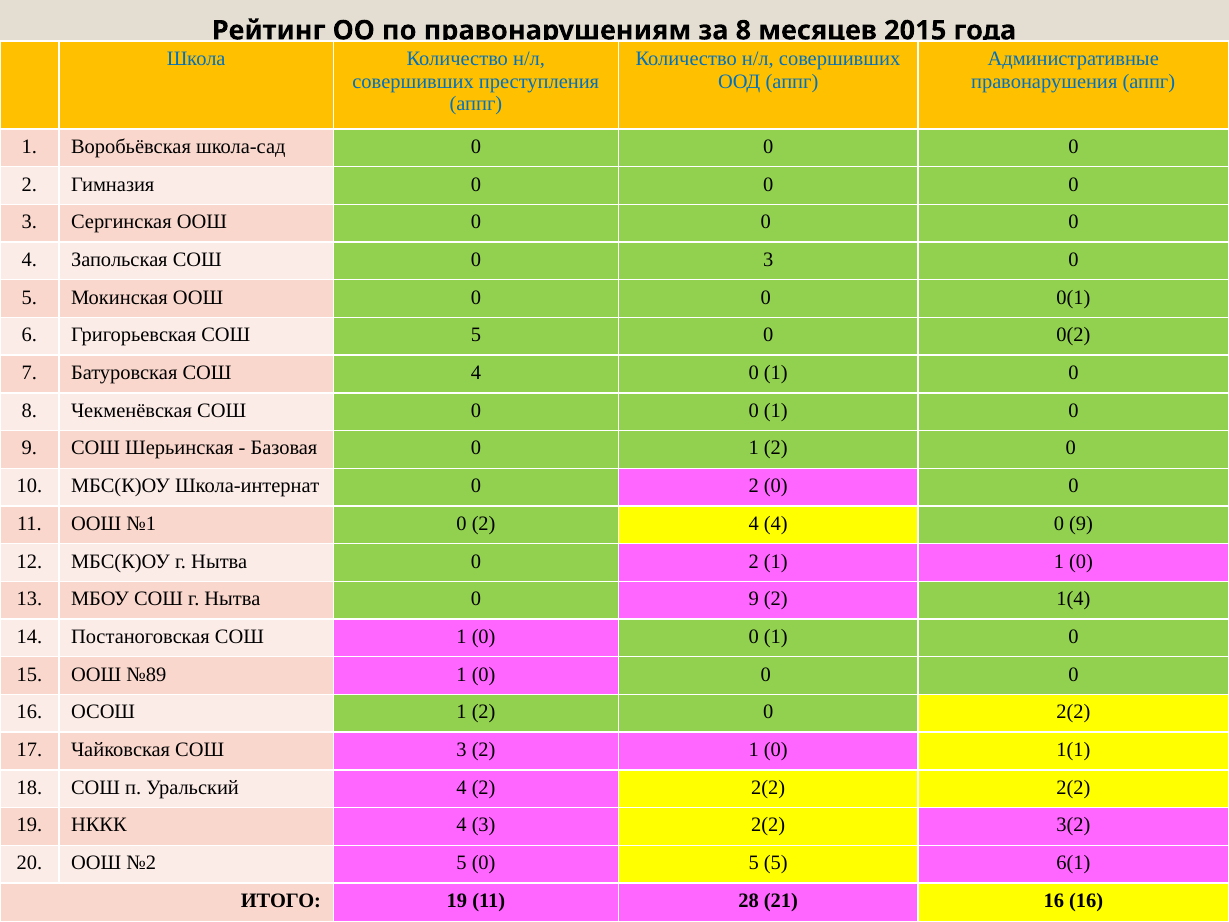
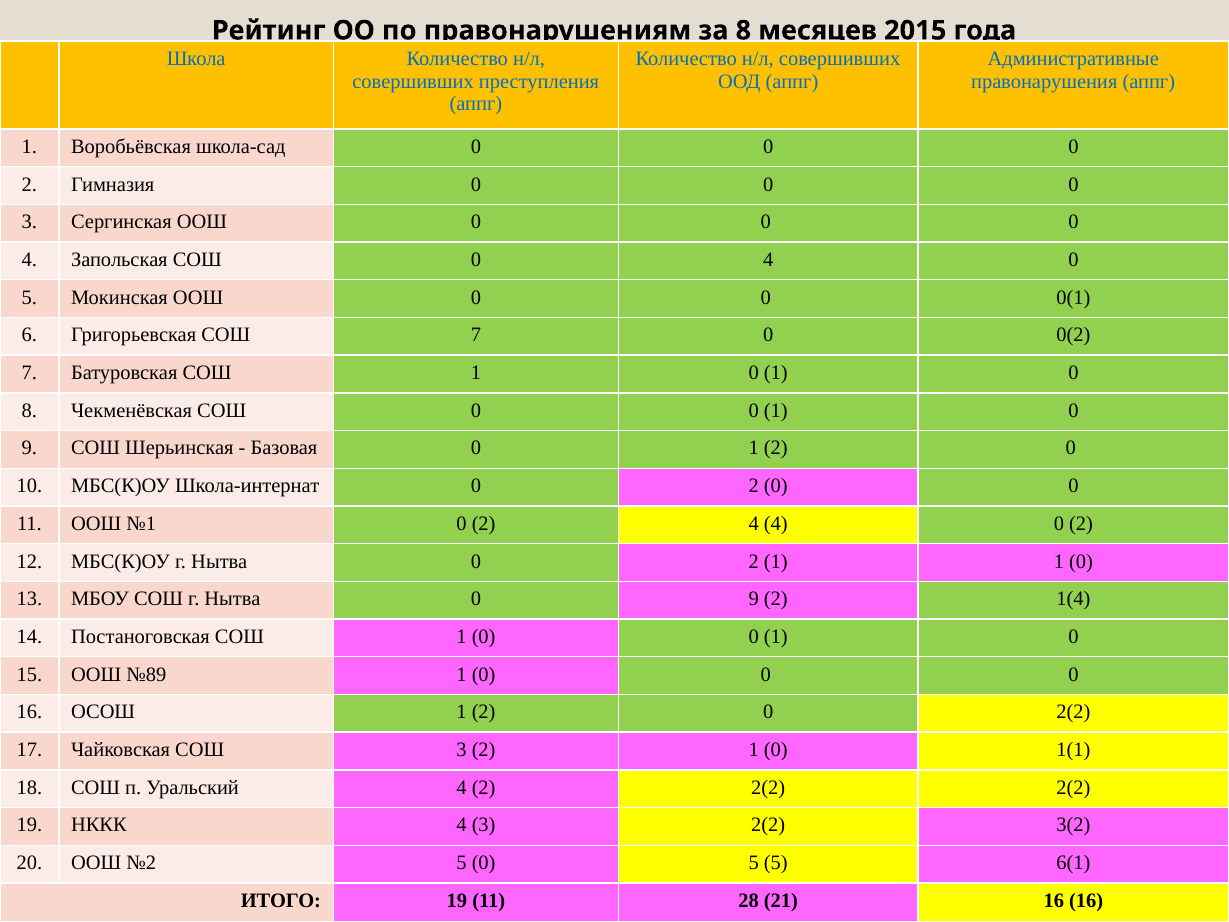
СОШ 0 3: 3 -> 4
СОШ 5: 5 -> 7
Батуровская СОШ 4: 4 -> 1
4 0 9: 9 -> 2
